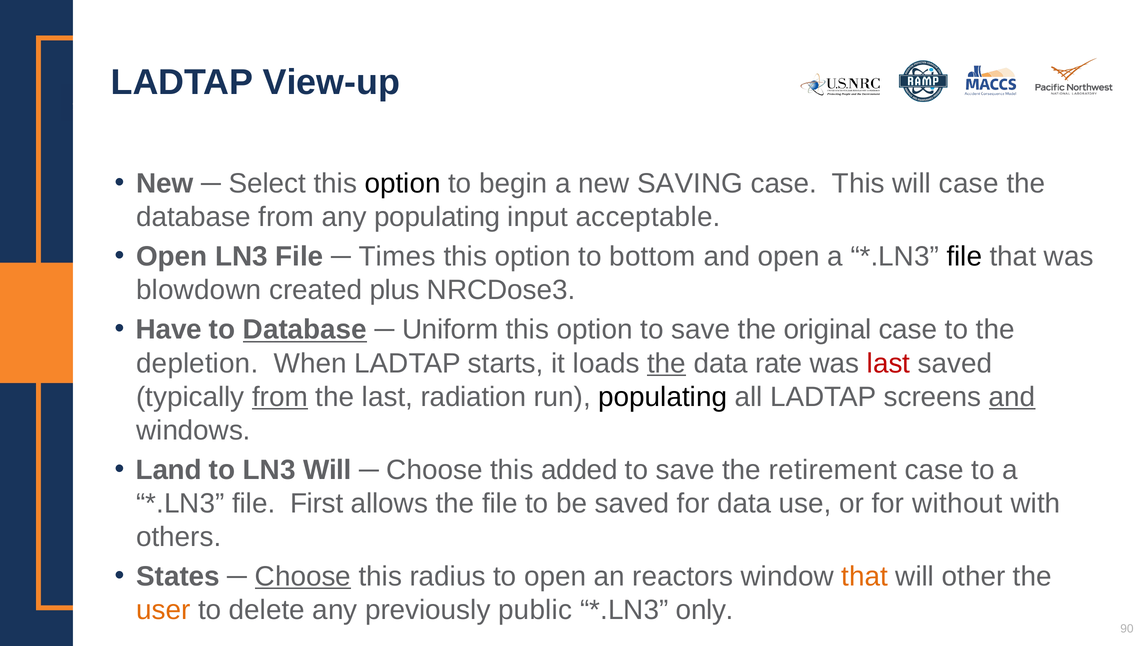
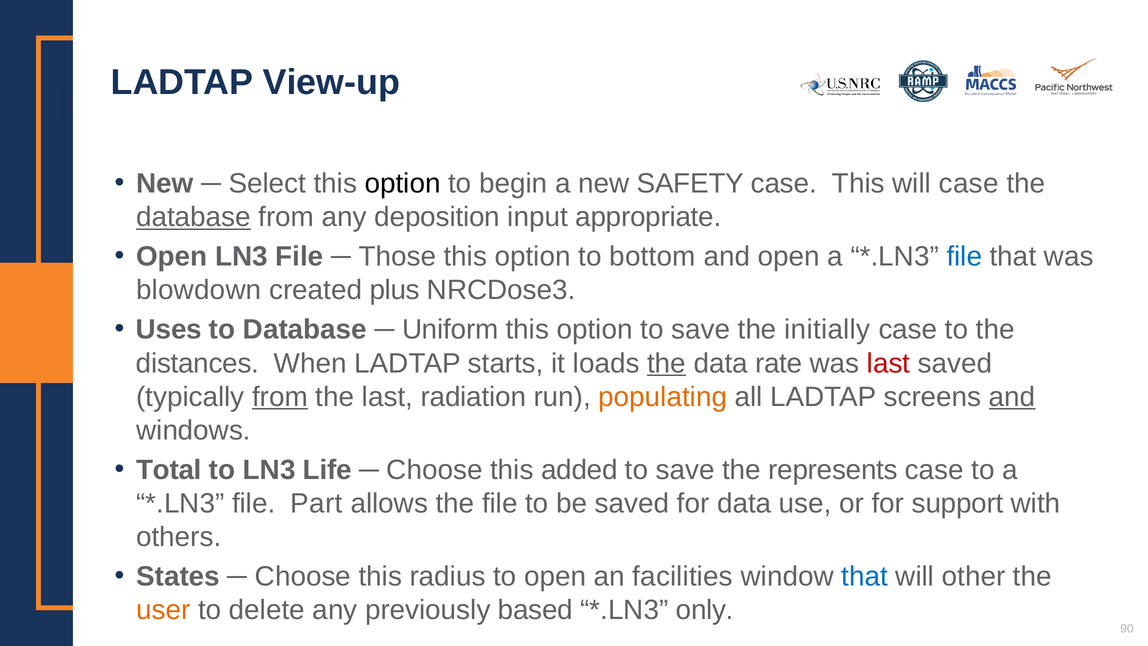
SAVING: SAVING -> SAFETY
database at (194, 217) underline: none -> present
any populating: populating -> deposition
acceptable: acceptable -> appropriate
Times: Times -> Those
file at (964, 257) colour: black -> blue
Have: Have -> Uses
Database at (305, 330) underline: present -> none
original: original -> initially
depletion: depletion -> distances
populating at (663, 397) colour: black -> orange
Land: Land -> Total
LN3 Will: Will -> Life
retirement: retirement -> represents
First: First -> Part
without: without -> support
Choose at (303, 576) underline: present -> none
reactors: reactors -> facilities
that at (865, 576) colour: orange -> blue
public: public -> based
